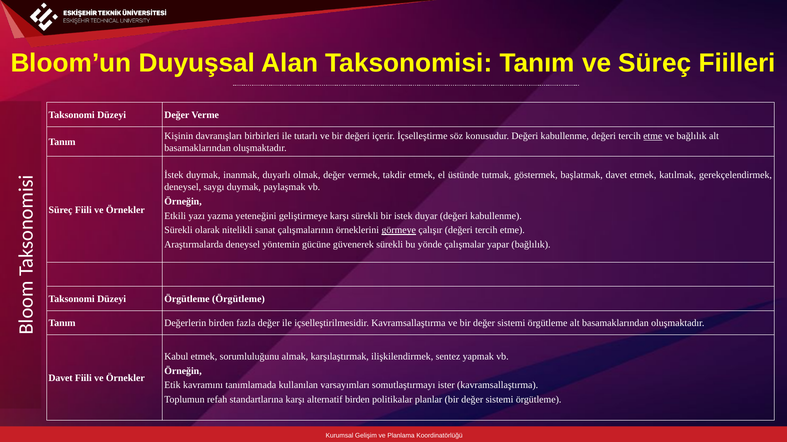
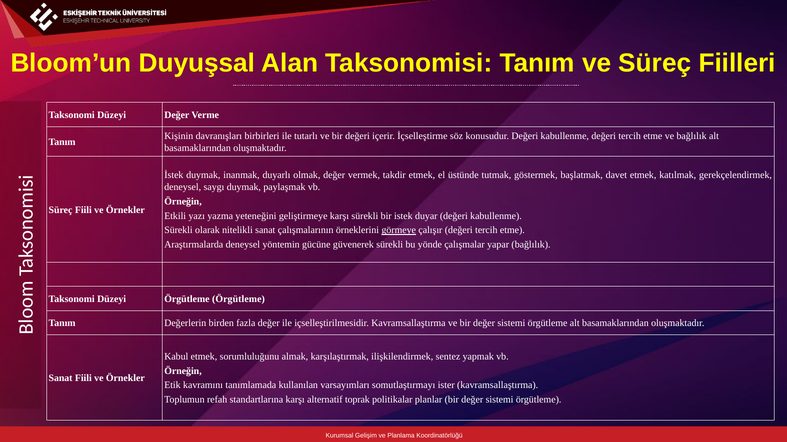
etme at (653, 136) underline: present -> none
Davet at (61, 379): Davet -> Sanat
alternatif birden: birden -> toprak
